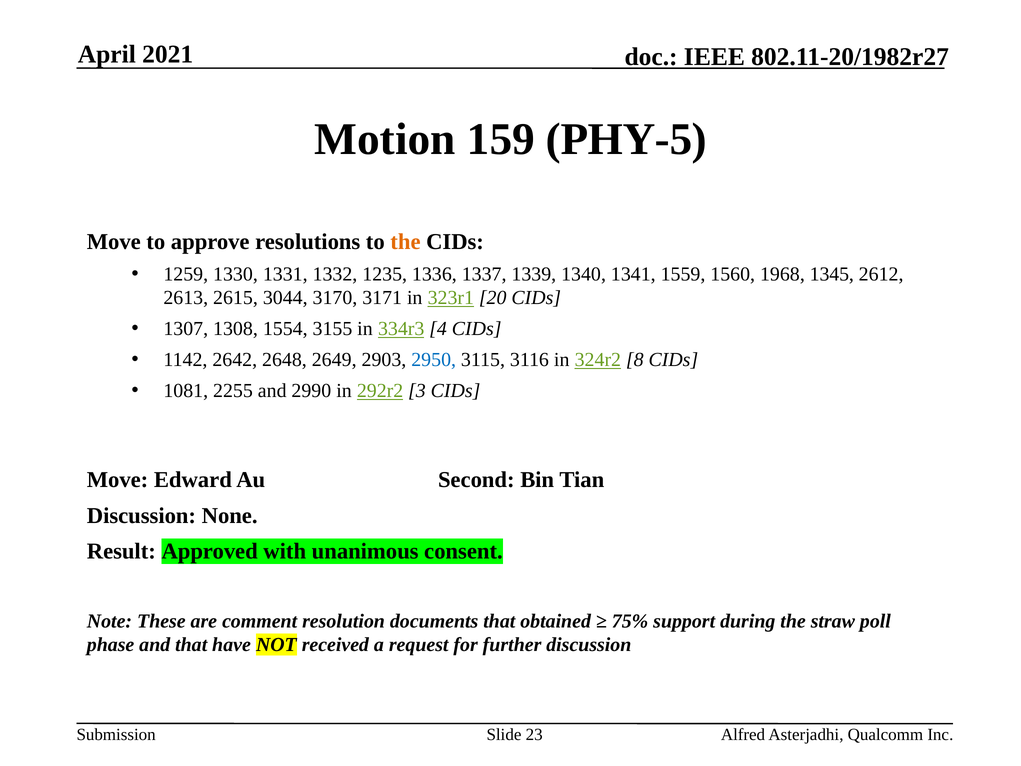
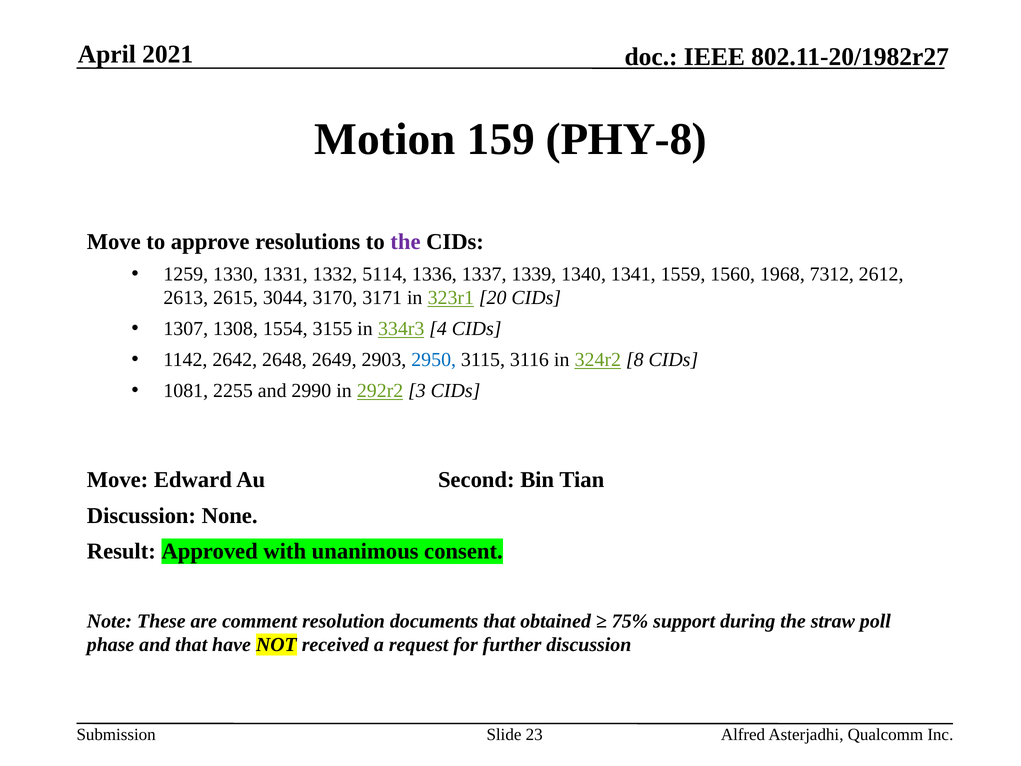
PHY-5: PHY-5 -> PHY-8
the at (405, 242) colour: orange -> purple
1235: 1235 -> 5114
1345: 1345 -> 7312
